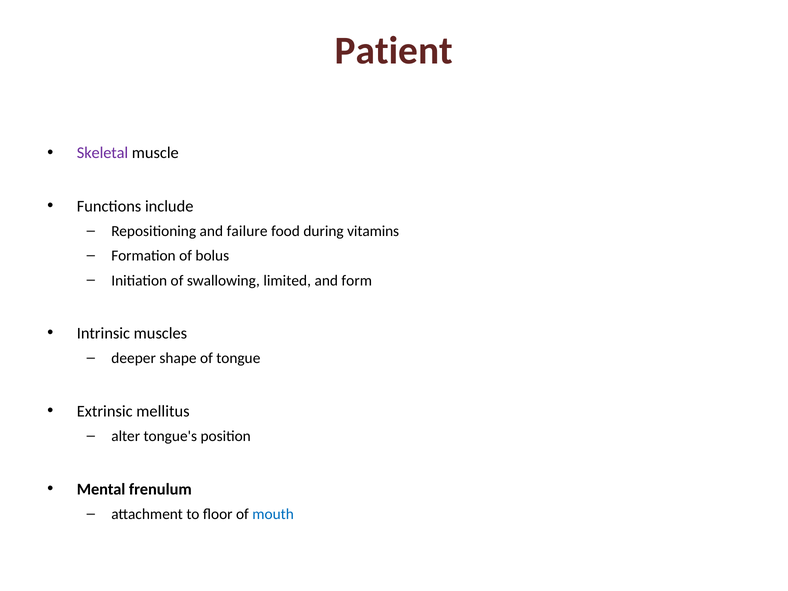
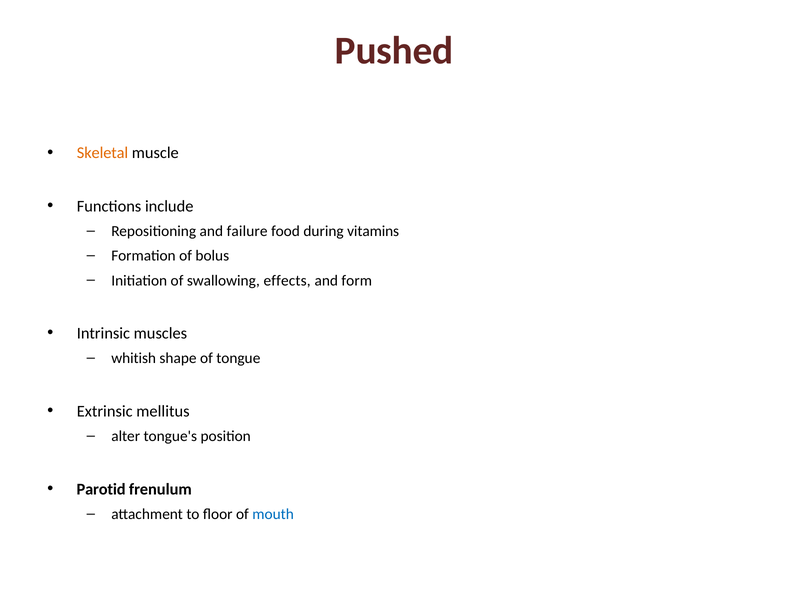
Patient: Patient -> Pushed
Skeletal colour: purple -> orange
limited: limited -> effects
deeper: deeper -> whitish
Mental: Mental -> Parotid
